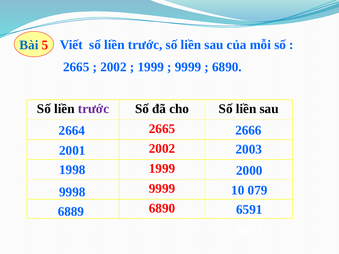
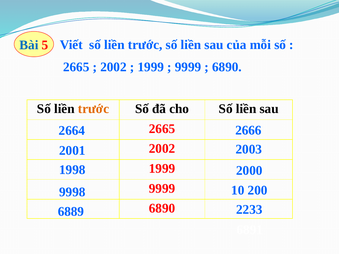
trước at (94, 109) colour: purple -> orange
079: 079 -> 200
6591: 6591 -> 2233
